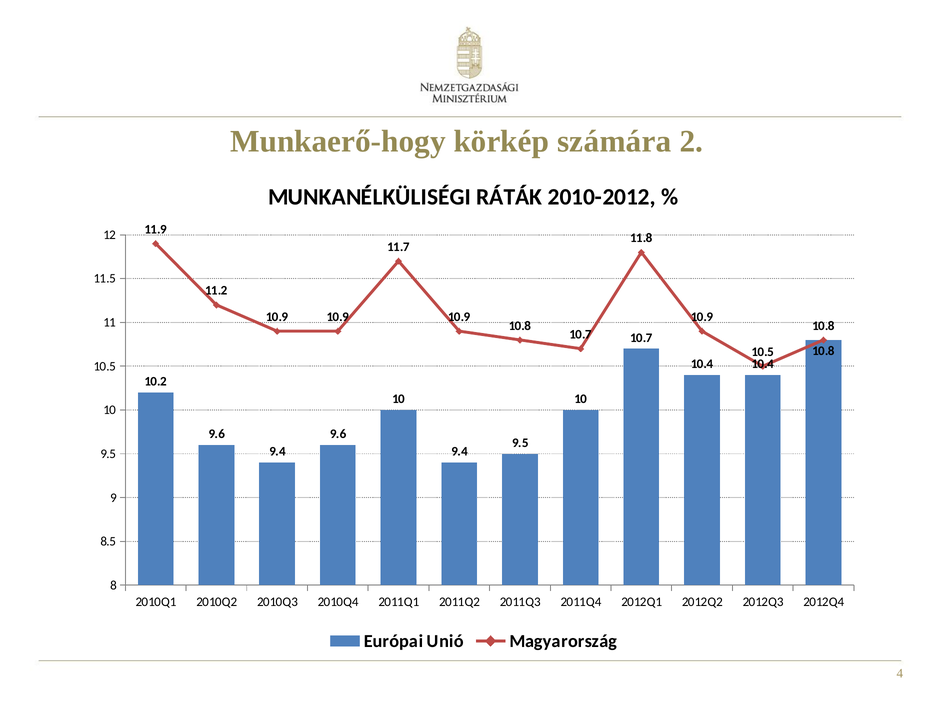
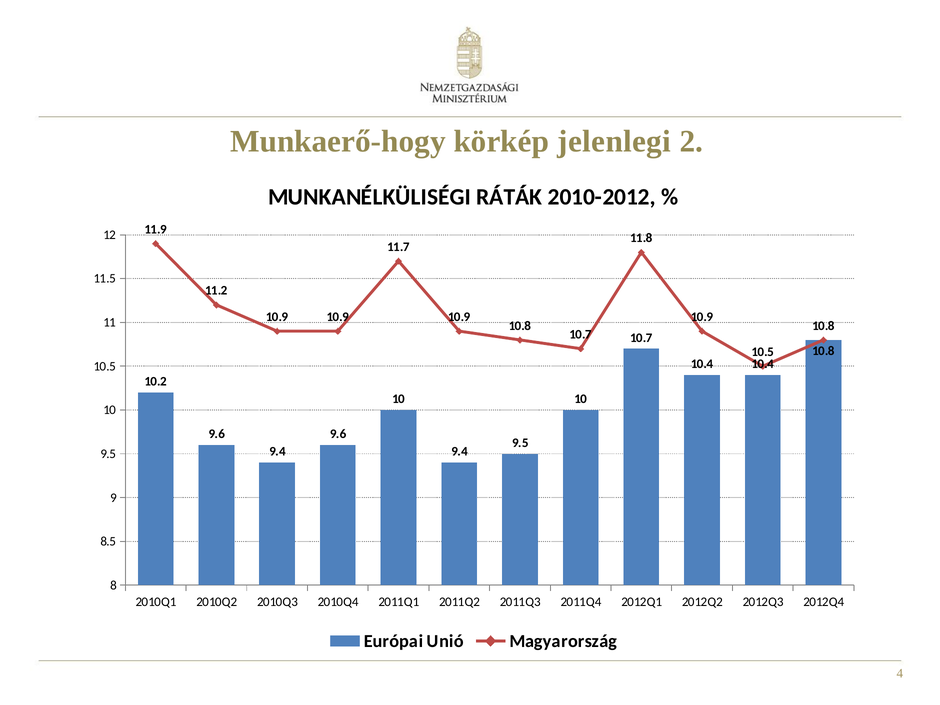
számára: számára -> jelenlegi
